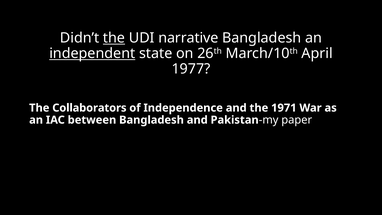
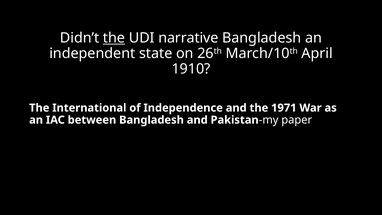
independent underline: present -> none
1977: 1977 -> 1910
Collaborators: Collaborators -> International
